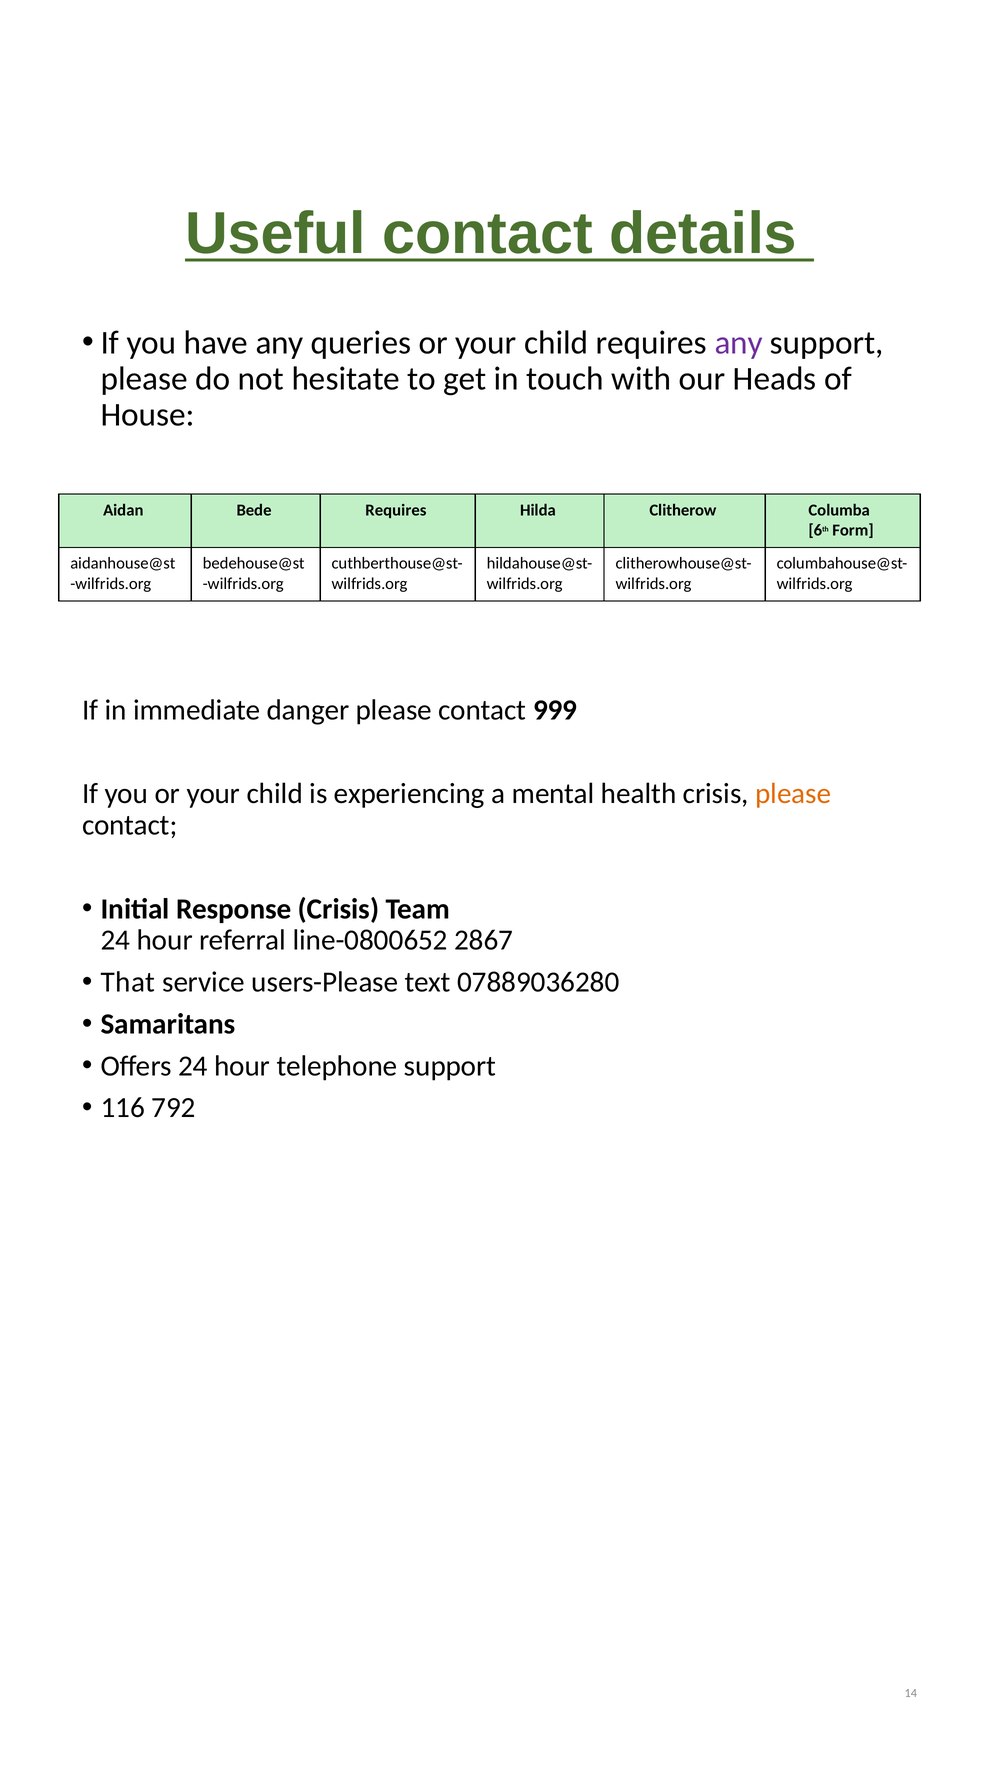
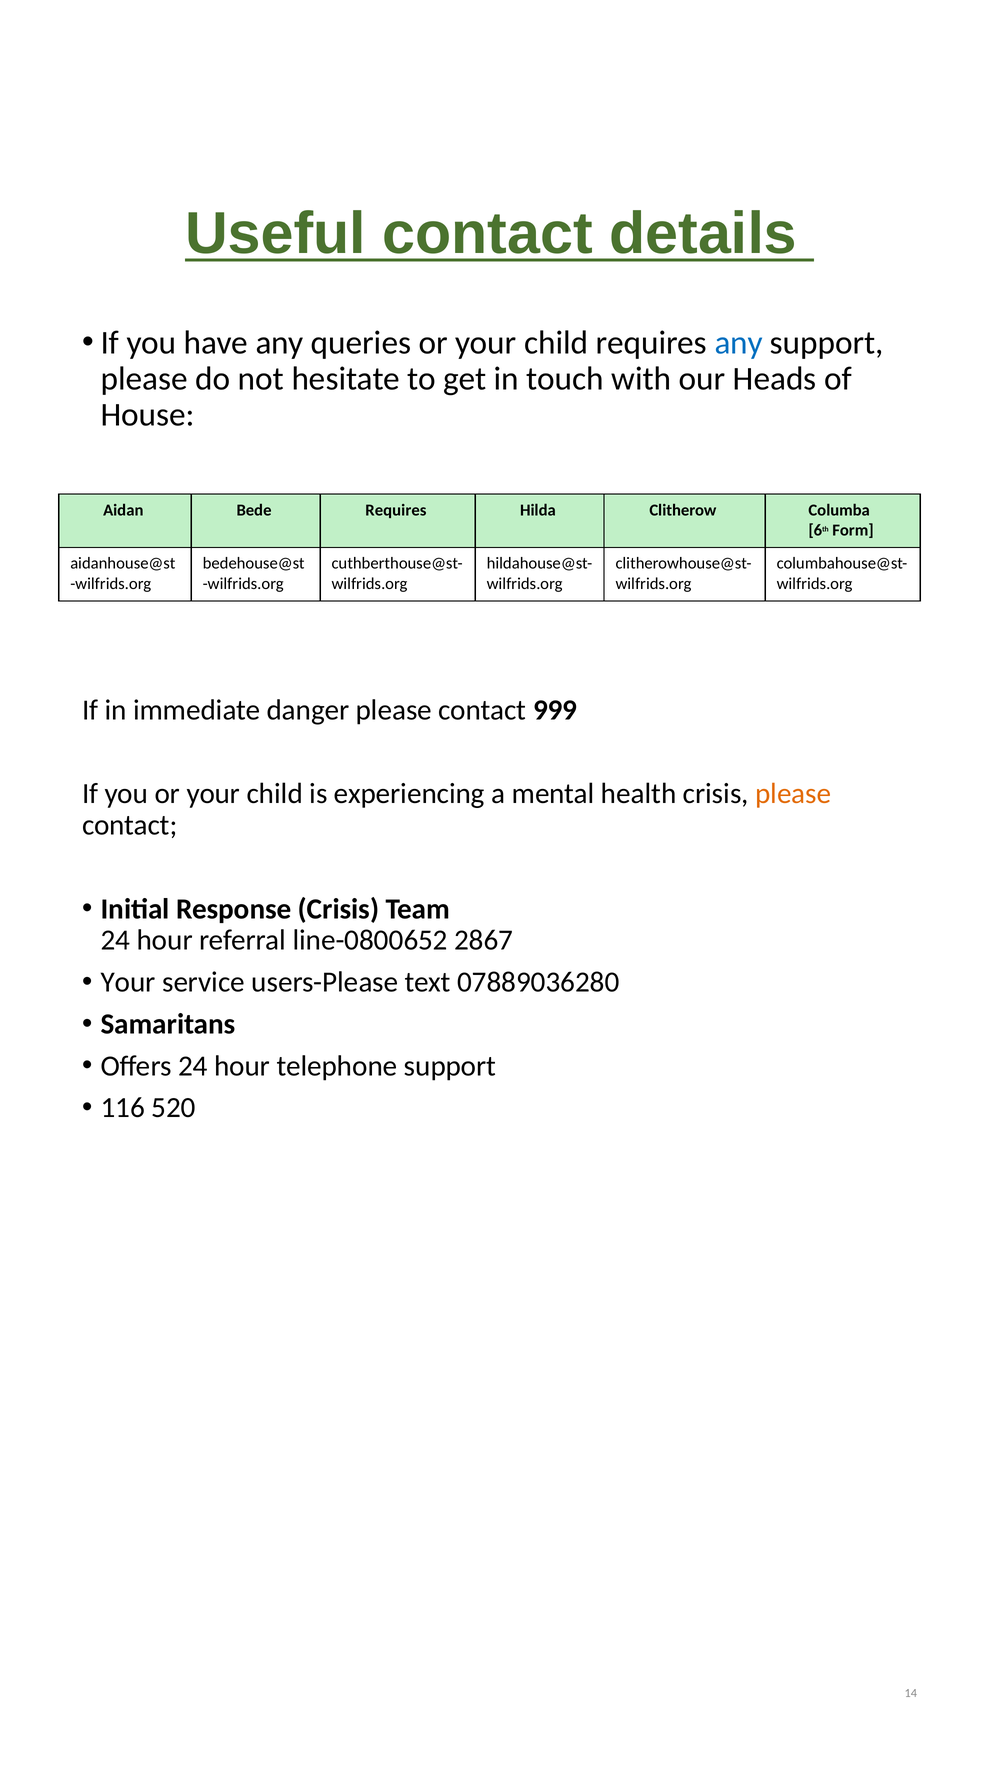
any at (739, 343) colour: purple -> blue
That at (128, 983): That -> Your
792: 792 -> 520
